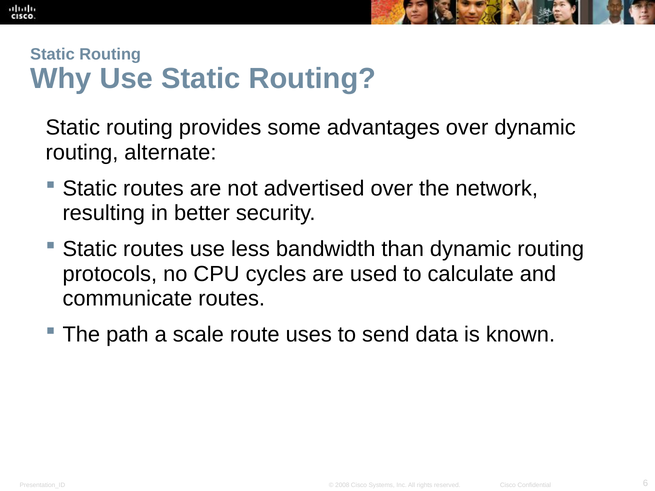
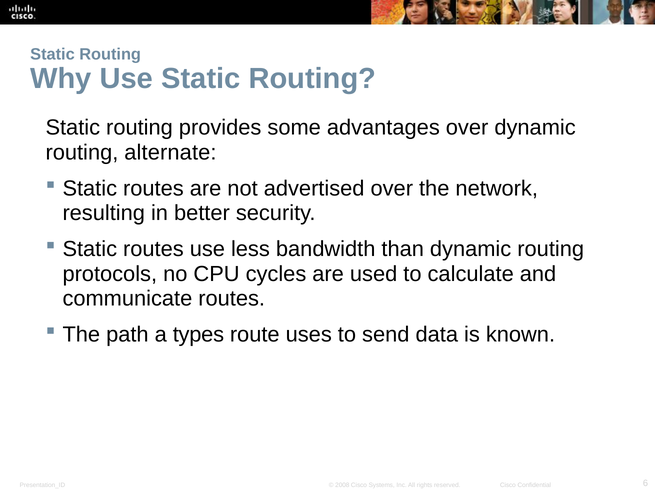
scale: scale -> types
